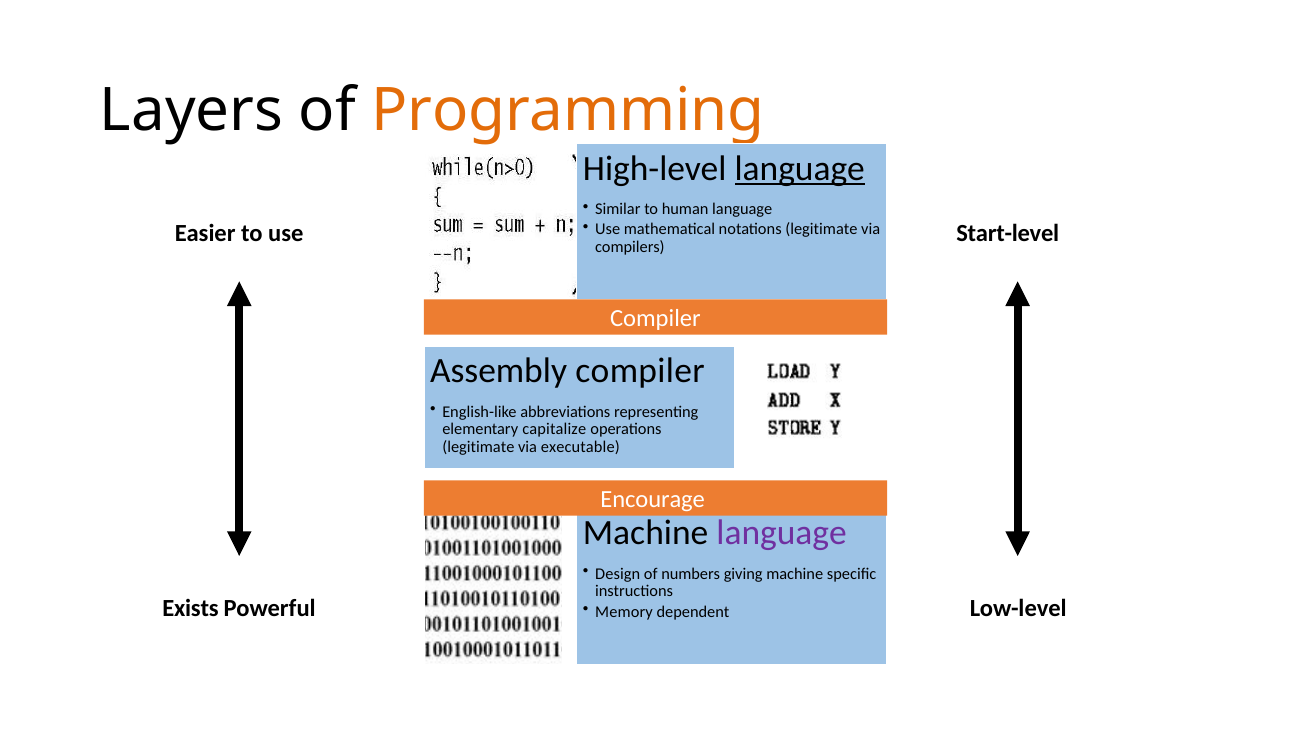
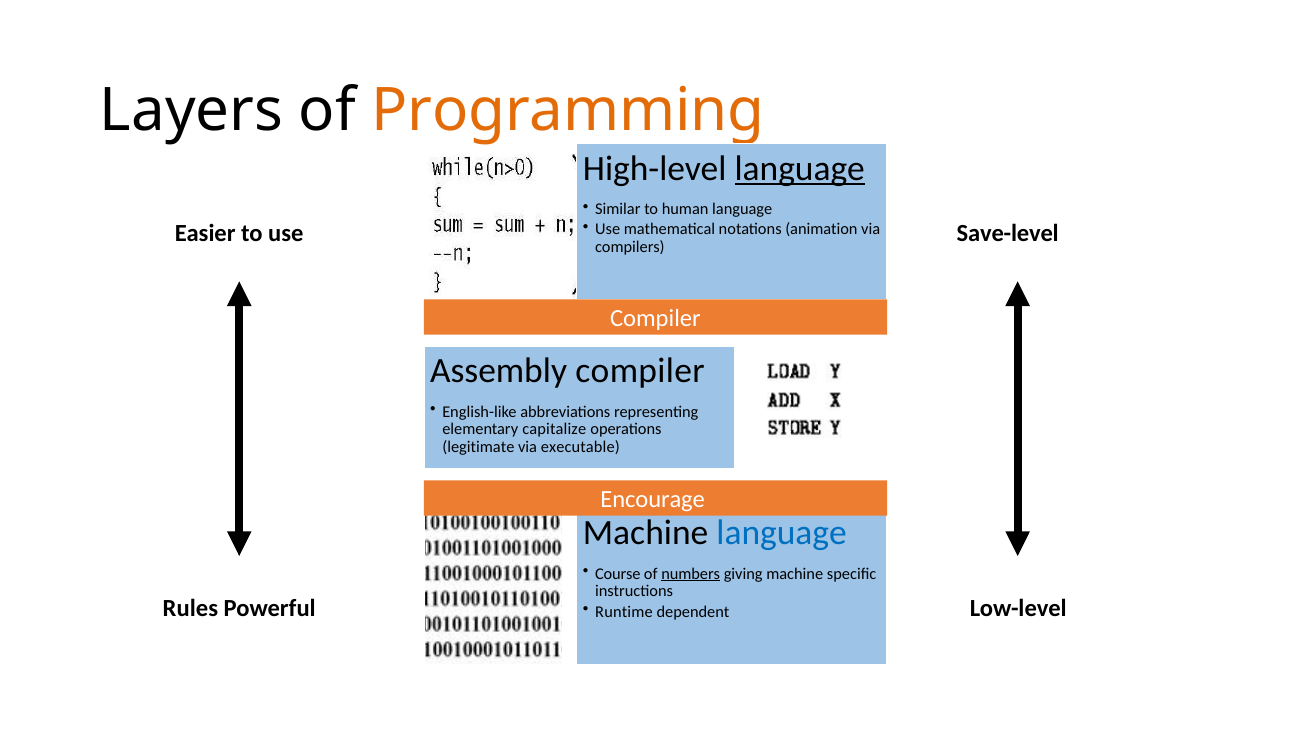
notations legitimate: legitimate -> animation
Start-level: Start-level -> Save-level
language at (782, 533) colour: purple -> blue
Design: Design -> Course
numbers underline: none -> present
Exists: Exists -> Rules
Memory: Memory -> Runtime
